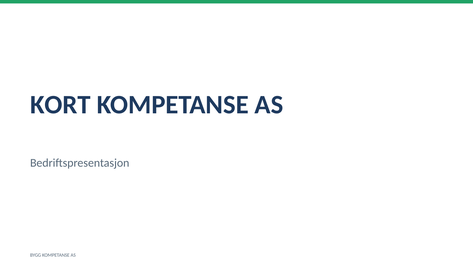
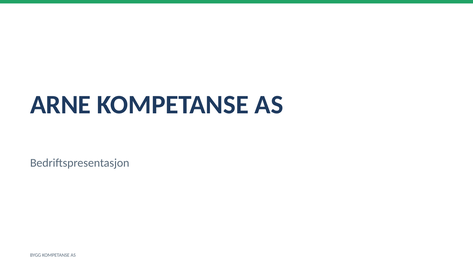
KORT: KORT -> ARNE
